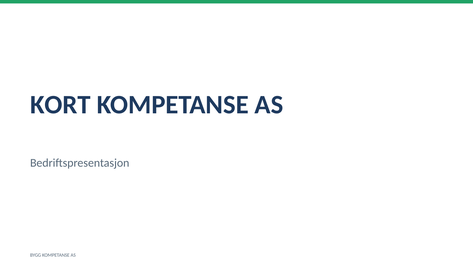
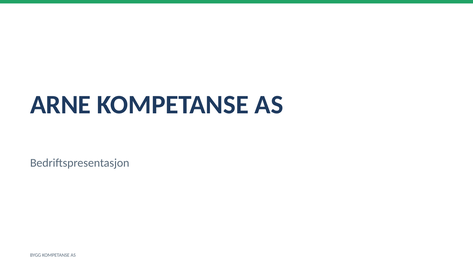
KORT: KORT -> ARNE
